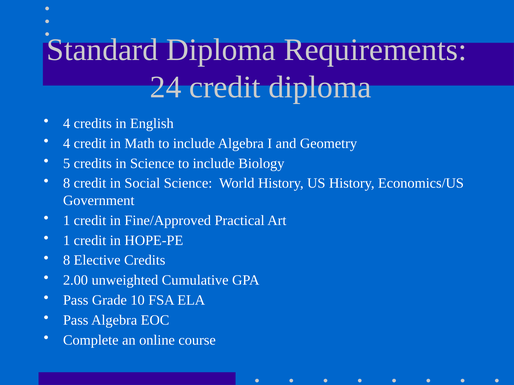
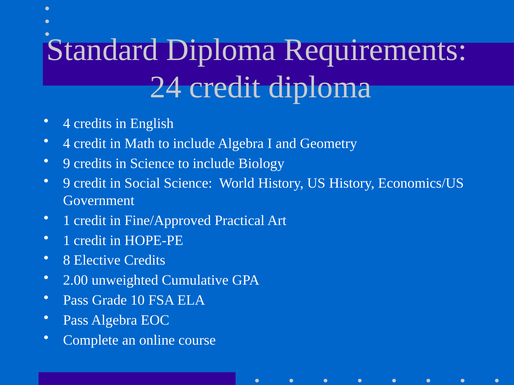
5 at (67, 164): 5 -> 9
8 at (67, 184): 8 -> 9
